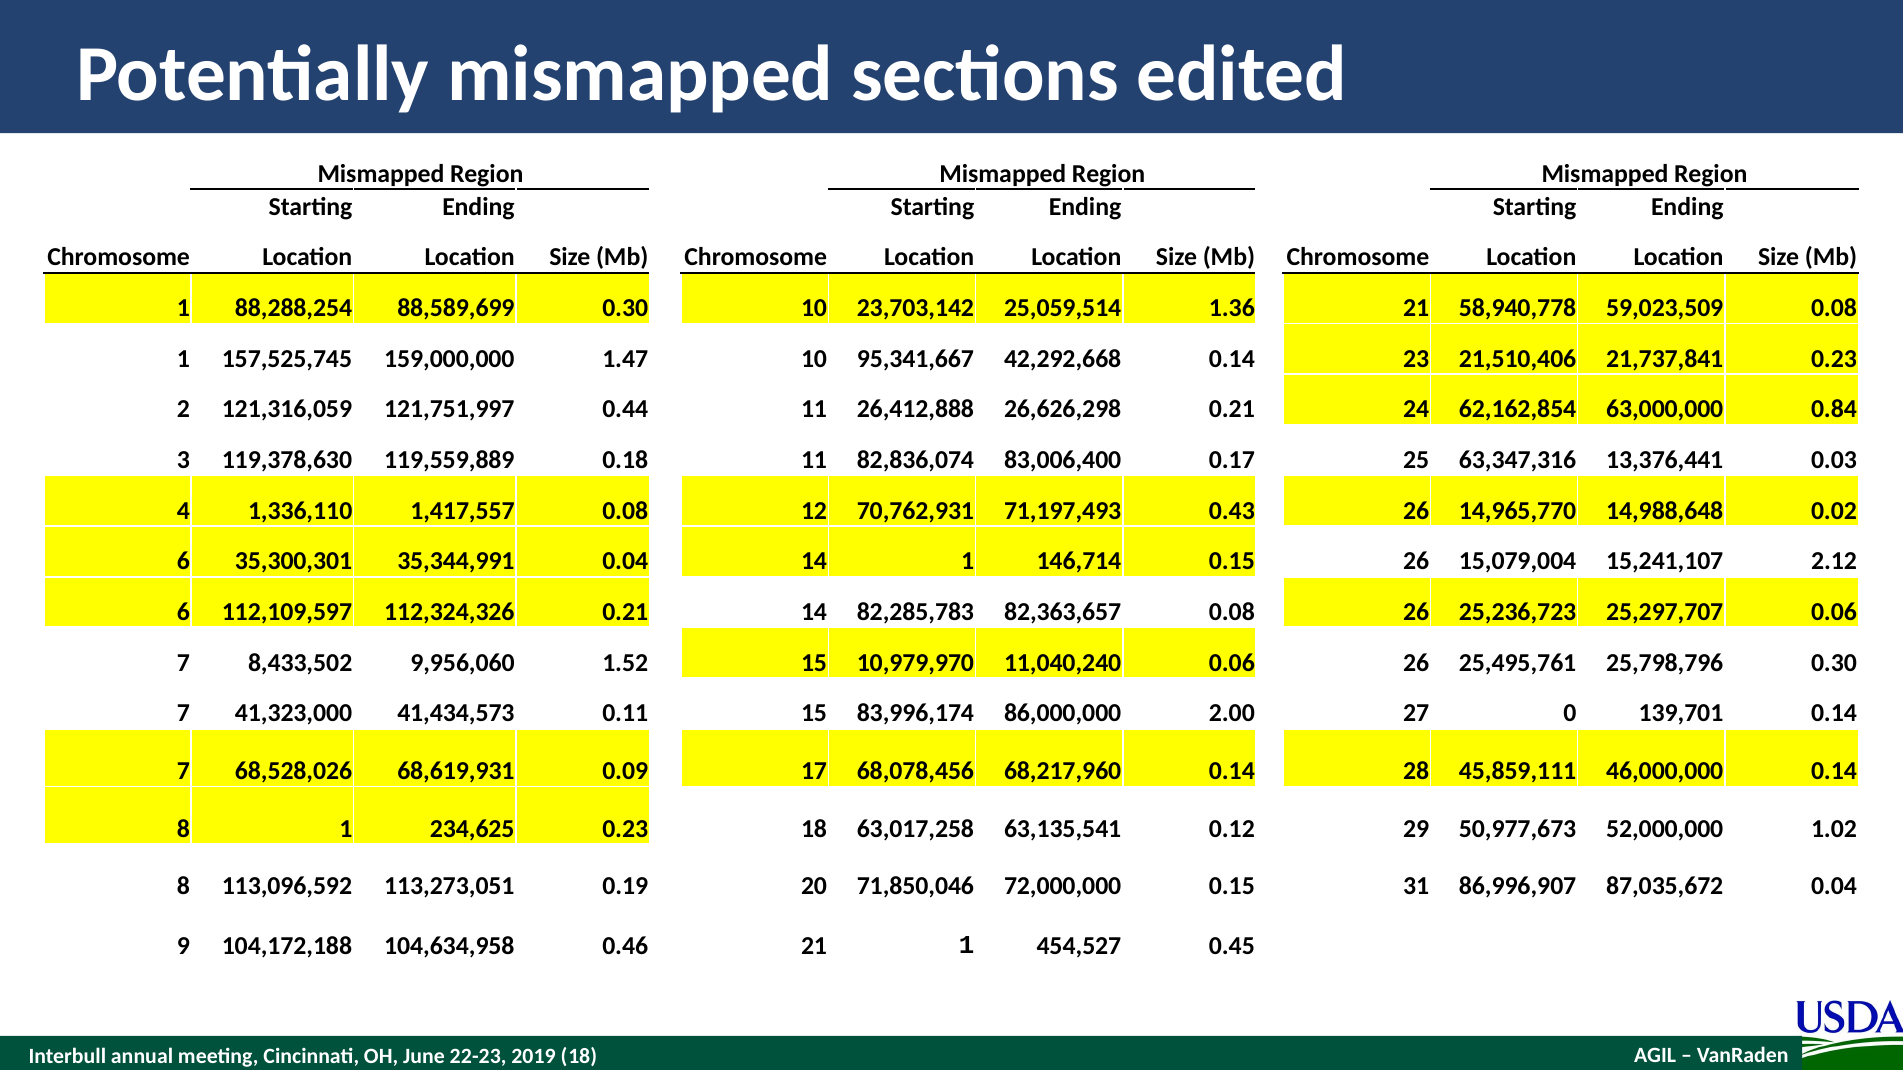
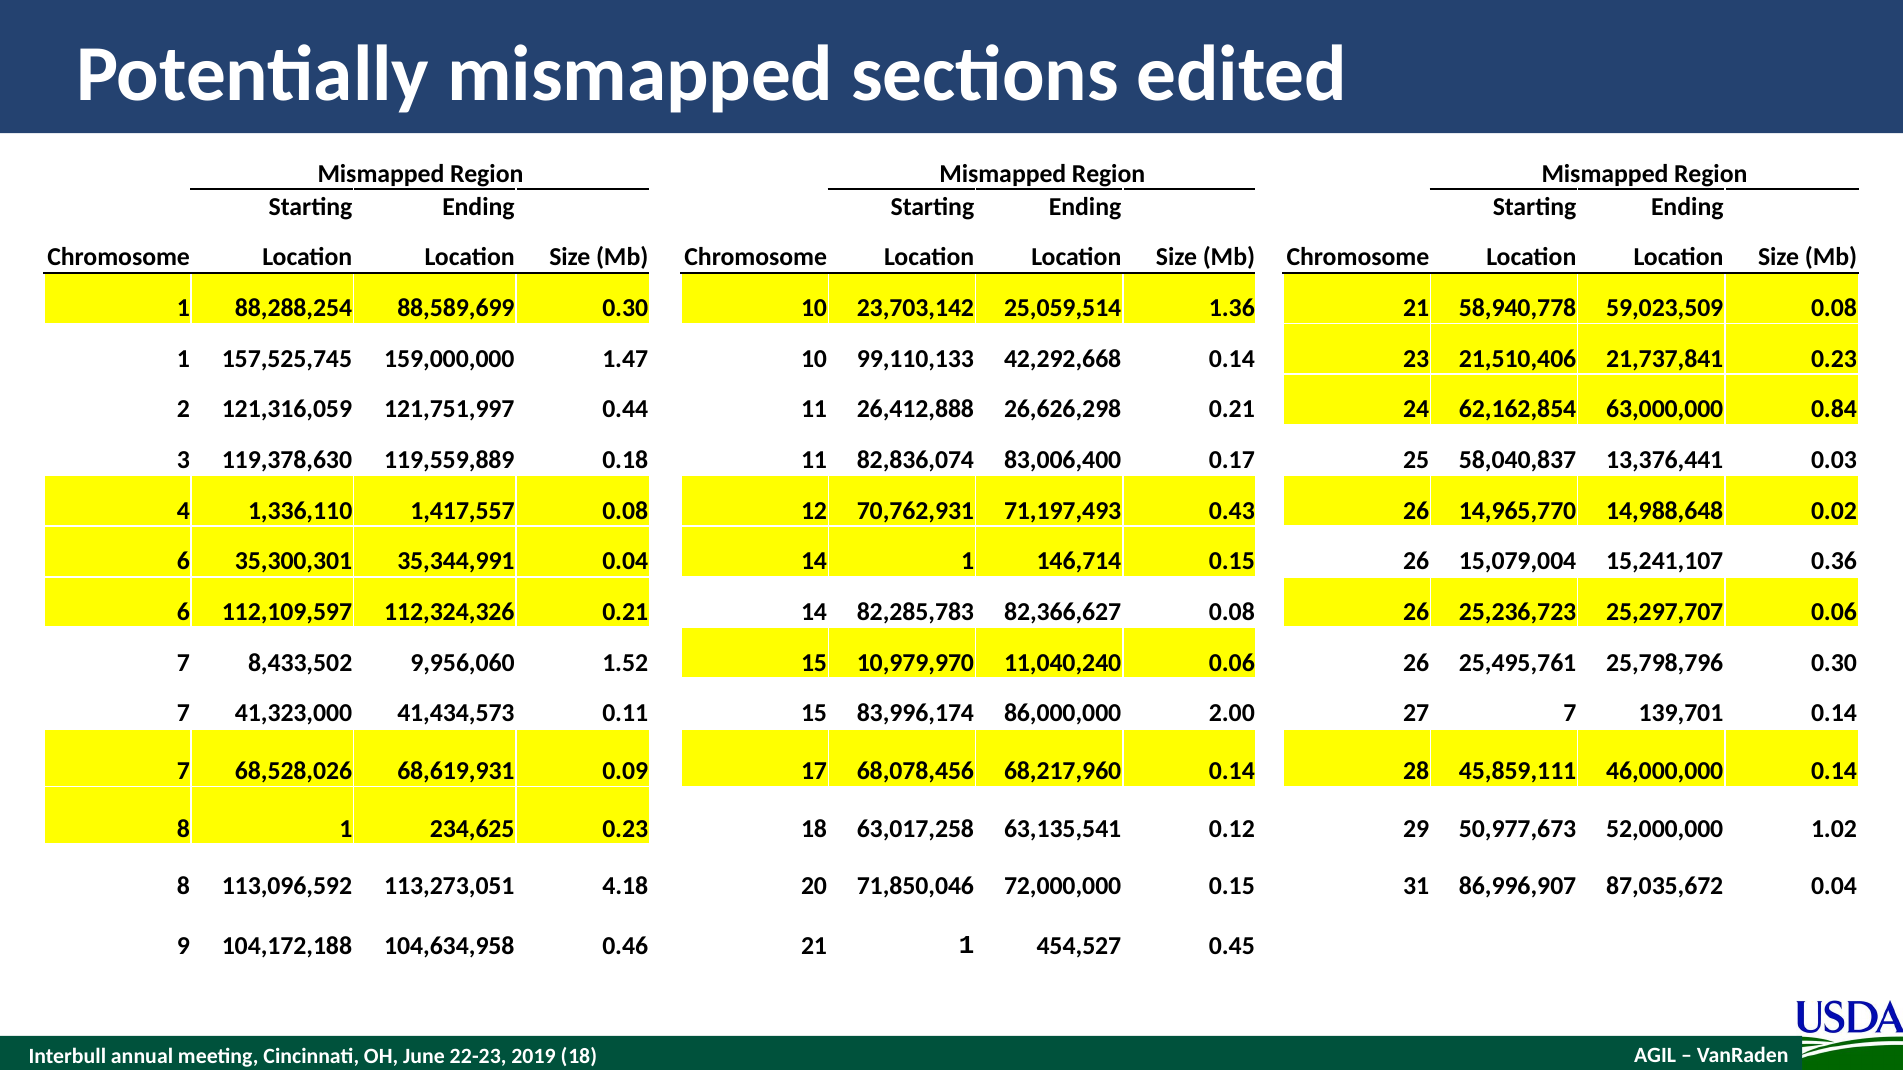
95,341,667: 95,341,667 -> 99,110,133
63,347,316: 63,347,316 -> 58,040,837
2.12: 2.12 -> 0.36
82,363,657: 82,363,657 -> 82,366,627
27 0: 0 -> 7
0.19: 0.19 -> 4.18
